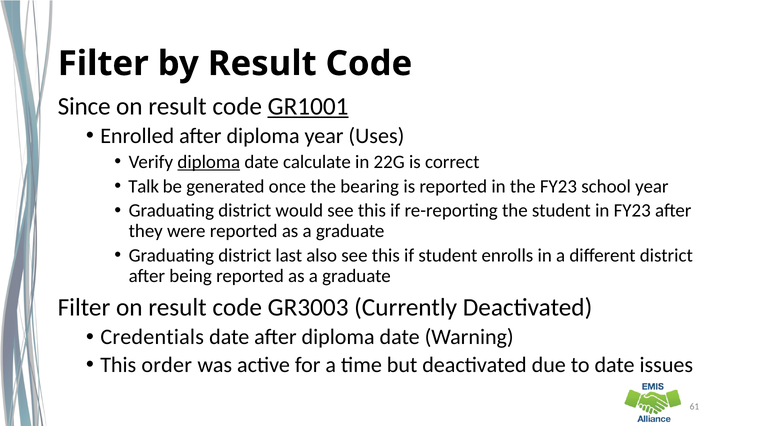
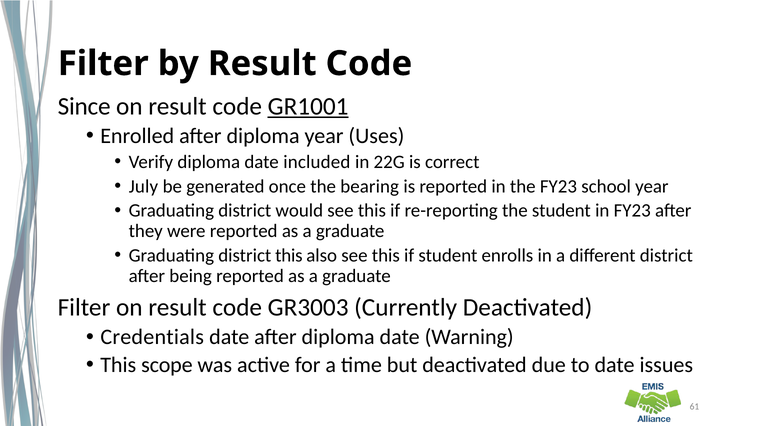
diploma at (209, 162) underline: present -> none
calculate: calculate -> included
Talk: Talk -> July
district last: last -> this
order: order -> scope
